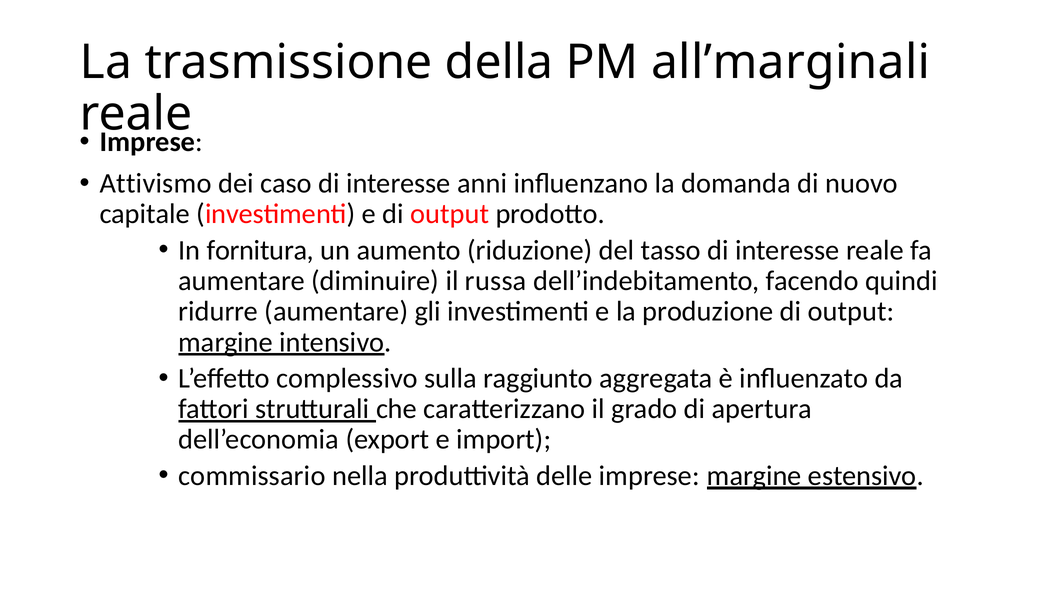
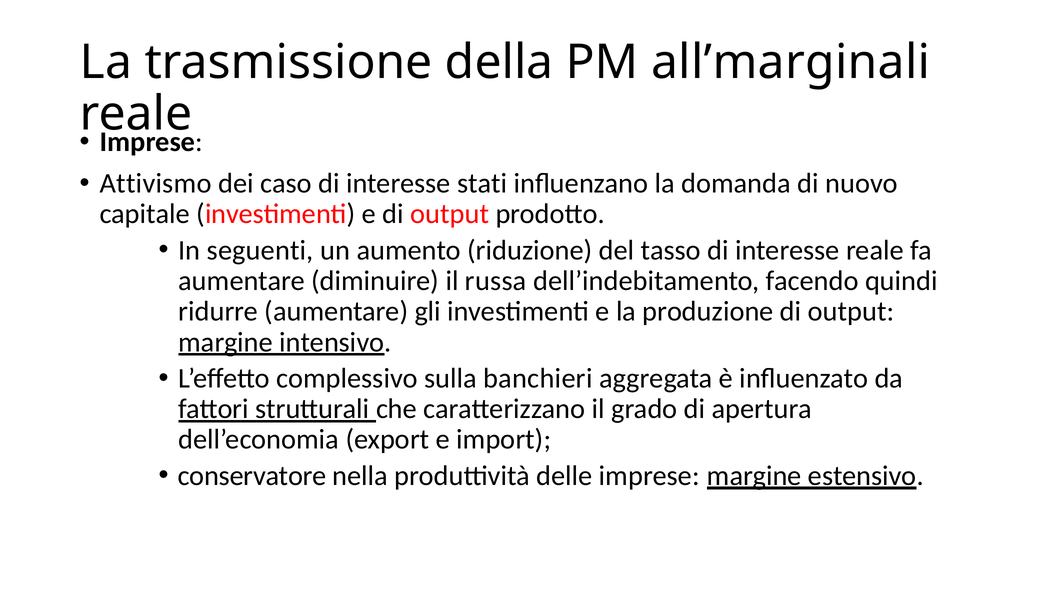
anni: anni -> stati
fornitura: fornitura -> seguenti
raggiunto: raggiunto -> banchieri
commissario: commissario -> conservatore
